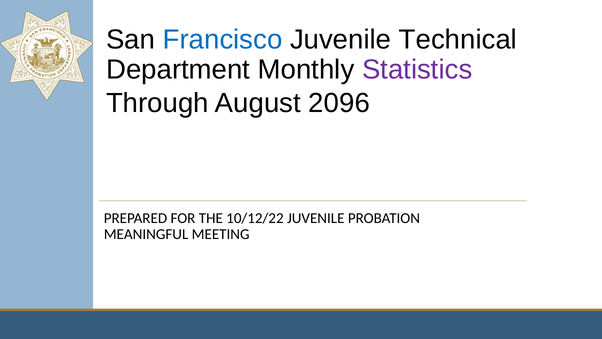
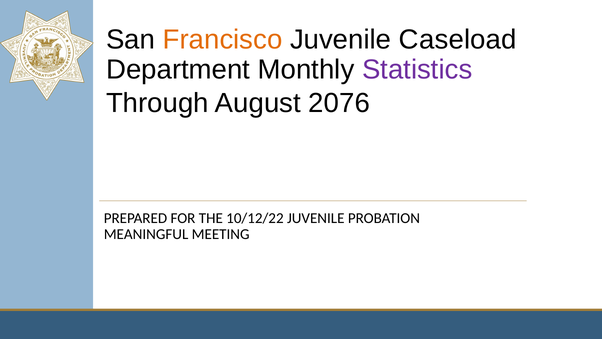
Francisco colour: blue -> orange
Technical: Technical -> Caseload
2096: 2096 -> 2076
